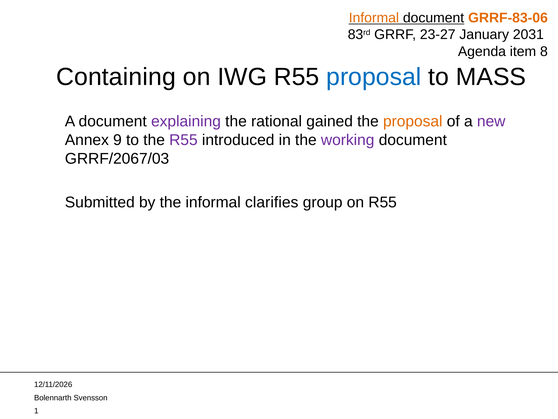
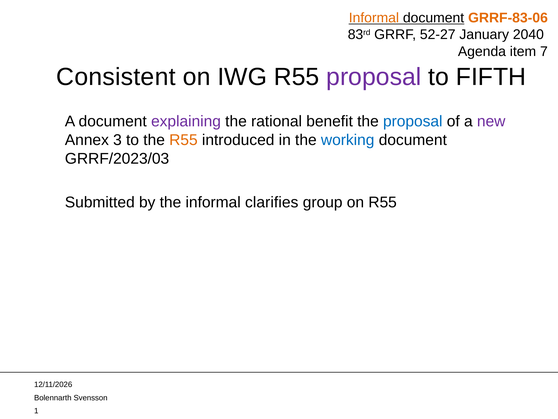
23-27: 23-27 -> 52-27
2031: 2031 -> 2040
8: 8 -> 7
Containing: Containing -> Consistent
proposal at (374, 77) colour: blue -> purple
MASS: MASS -> FIFTH
gained: gained -> benefit
proposal at (413, 121) colour: orange -> blue
9: 9 -> 3
R55 at (183, 140) colour: purple -> orange
working colour: purple -> blue
GRRF/2067/03: GRRF/2067/03 -> GRRF/2023/03
